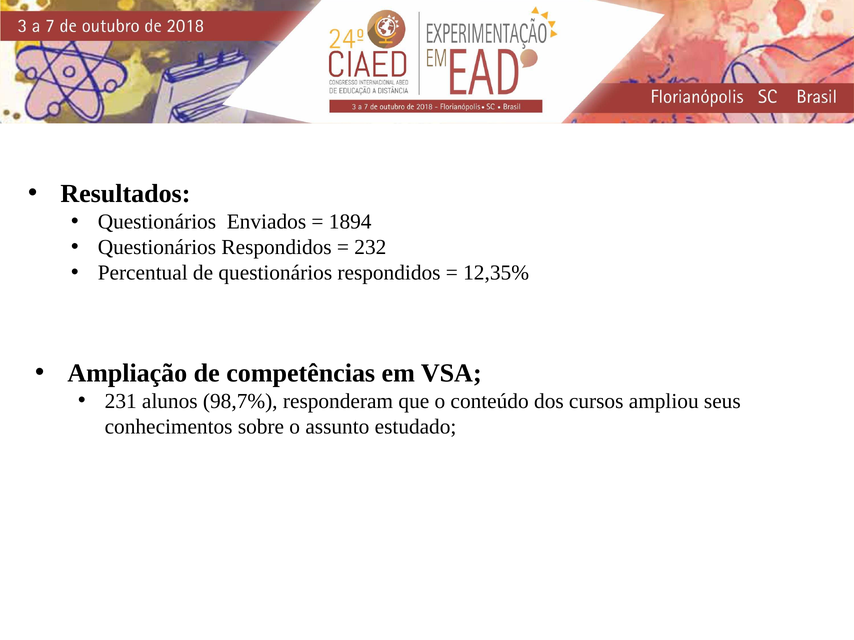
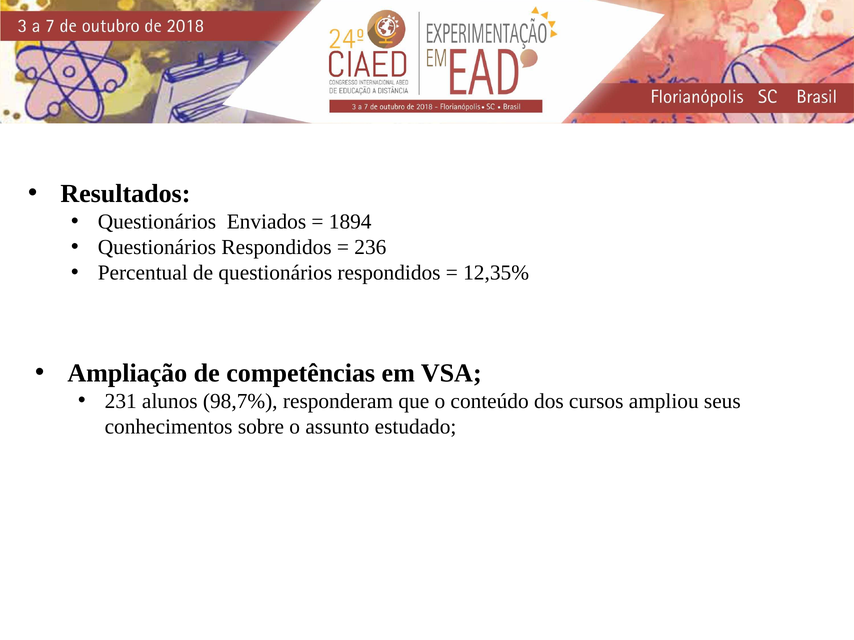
232: 232 -> 236
